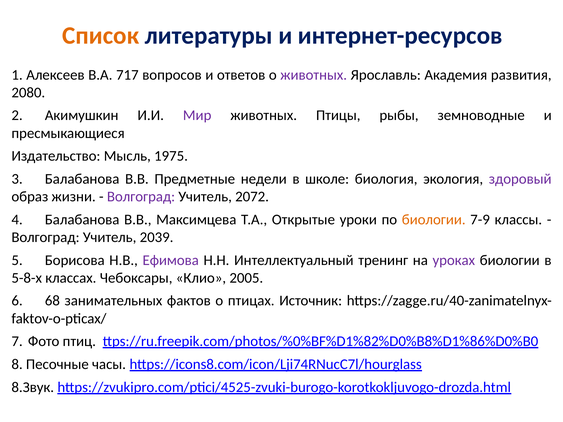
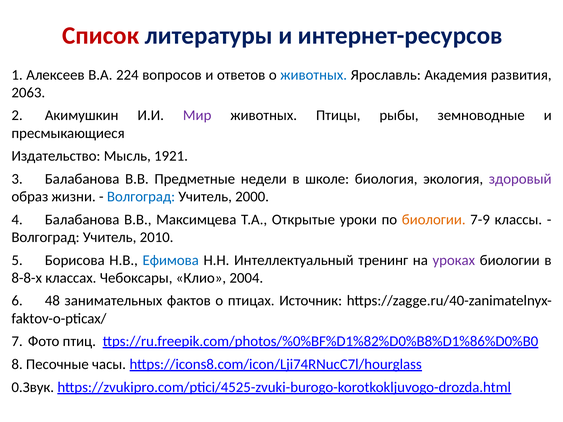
Список colour: orange -> red
717: 717 -> 224
животных at (314, 75) colour: purple -> blue
2080: 2080 -> 2063
1975: 1975 -> 1921
Волгоград at (141, 197) colour: purple -> blue
2072: 2072 -> 2000
2039: 2039 -> 2010
Ефимова colour: purple -> blue
5-8-х: 5-8-х -> 8-8-х
2005: 2005 -> 2004
68: 68 -> 48
8.Звук: 8.Звук -> 0.Звук
